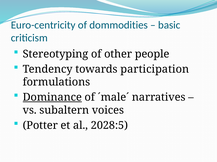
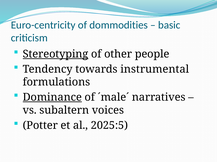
Stereotyping underline: none -> present
participation: participation -> instrumental
2028:5: 2028:5 -> 2025:5
